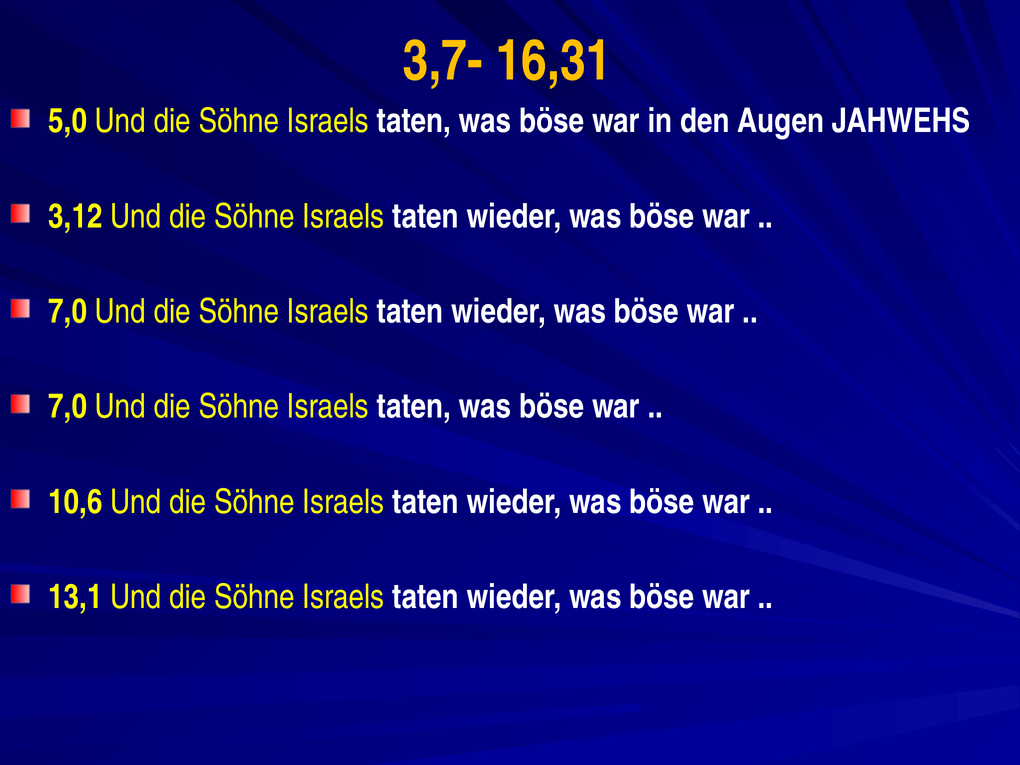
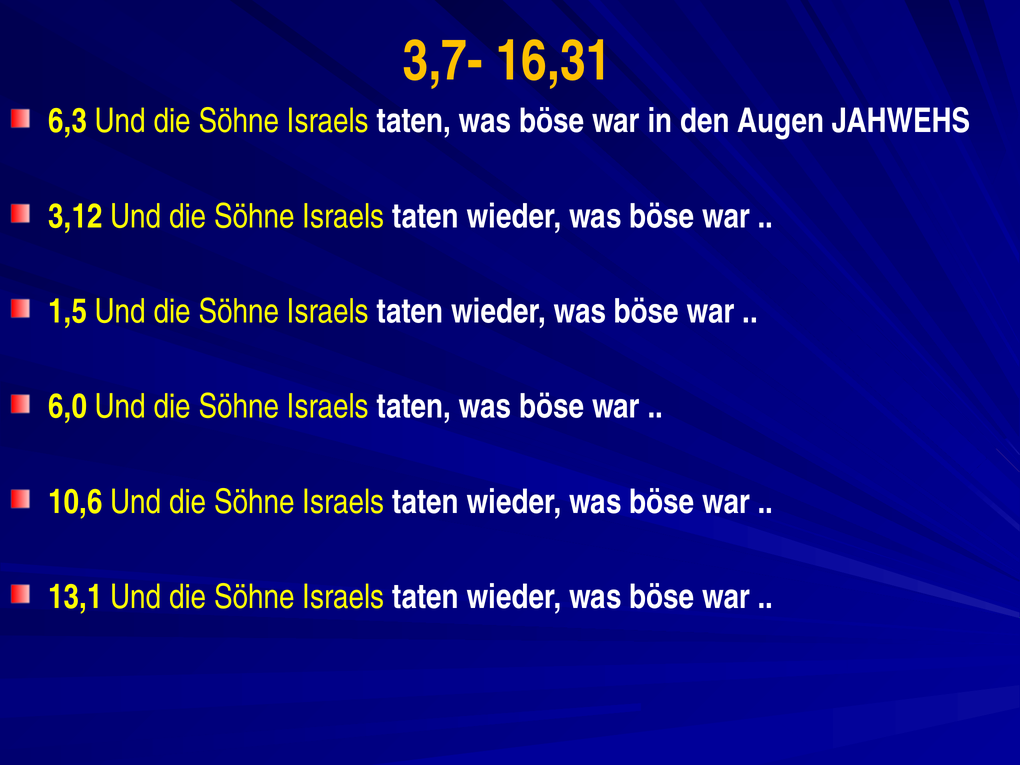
5,0: 5,0 -> 6,3
7,0 at (68, 312): 7,0 -> 1,5
7,0 at (68, 407): 7,0 -> 6,0
